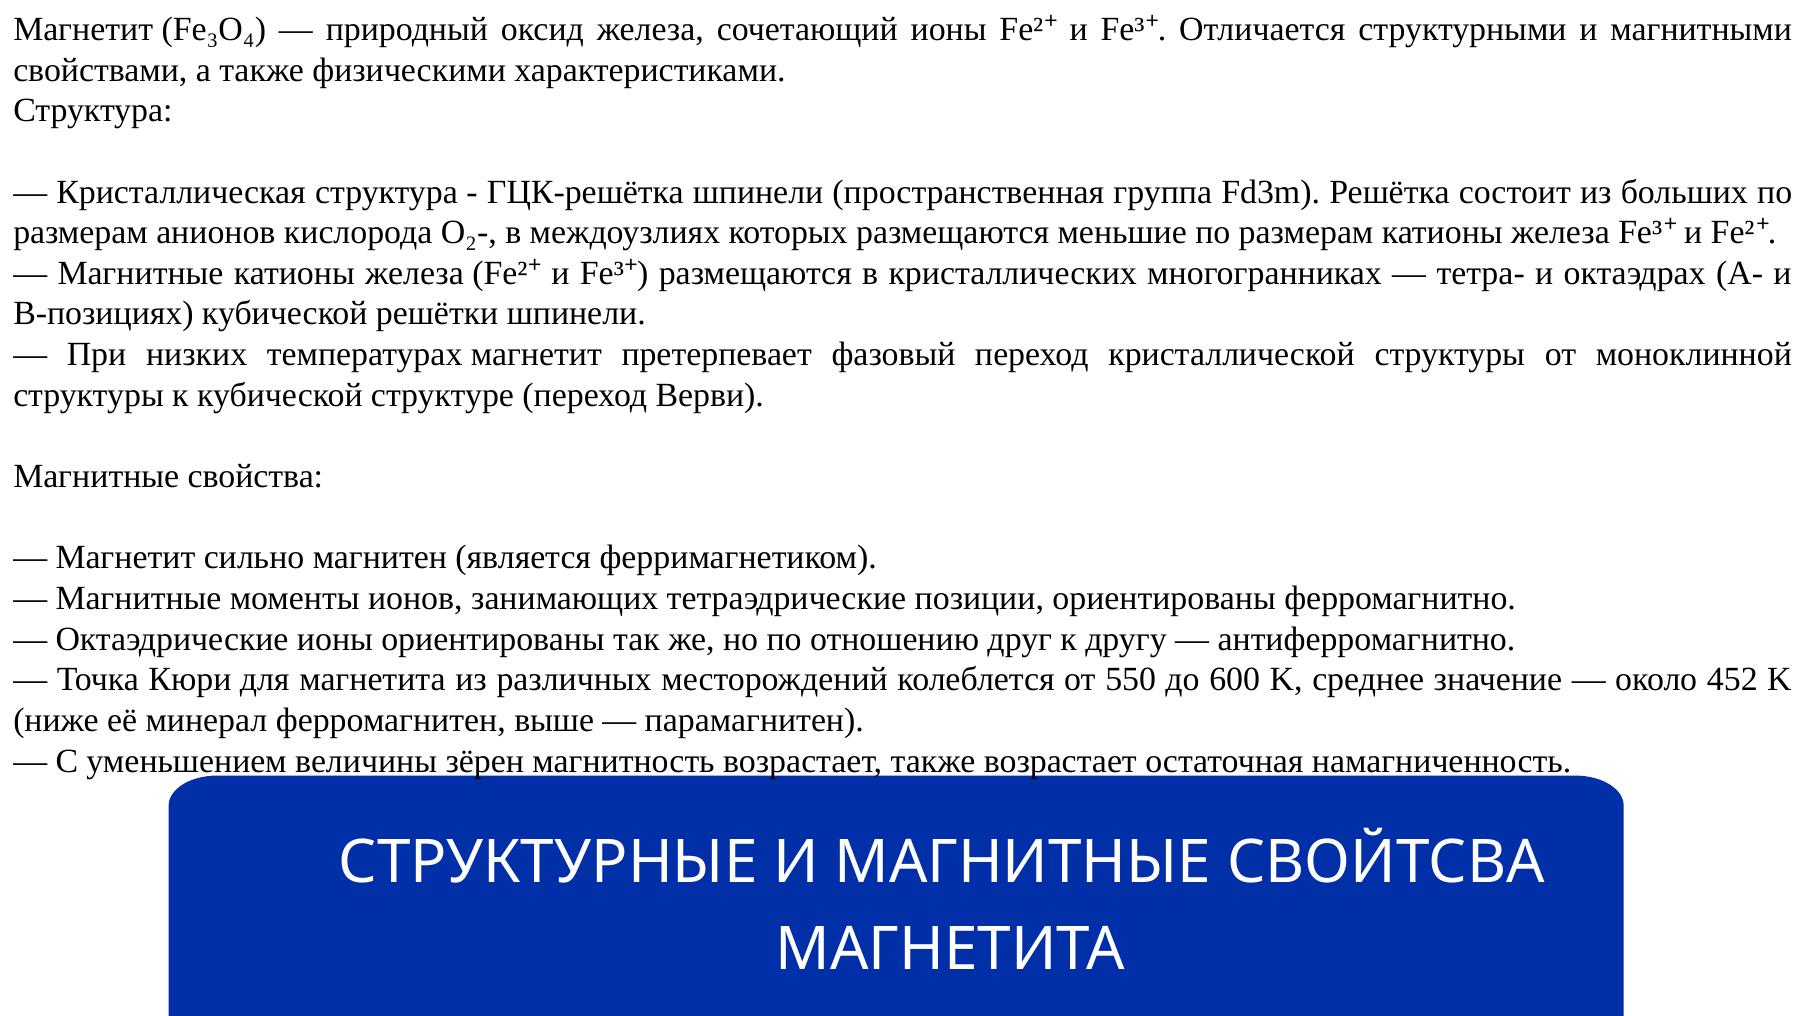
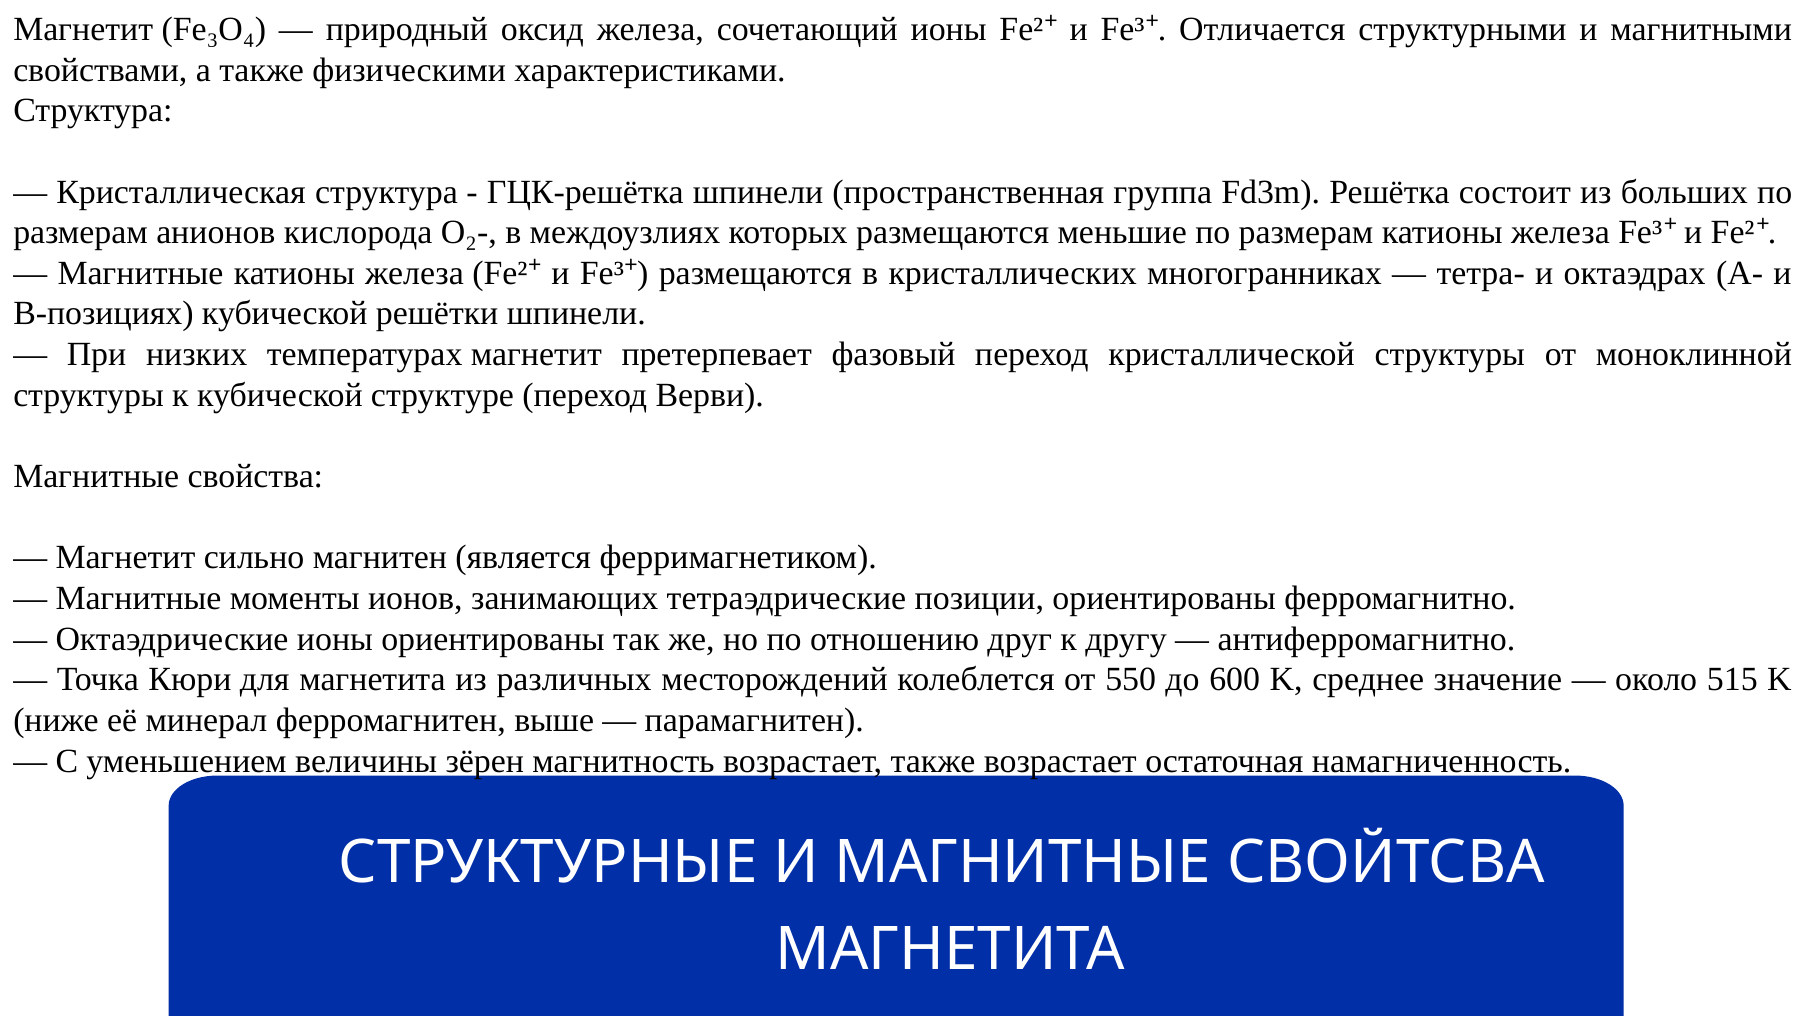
452: 452 -> 515
